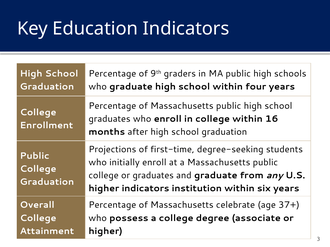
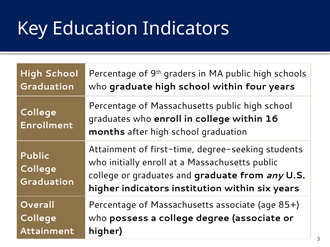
Projections at (112, 150): Projections -> Attainment
Massachusetts celebrate: celebrate -> associate
37+: 37+ -> 85+
